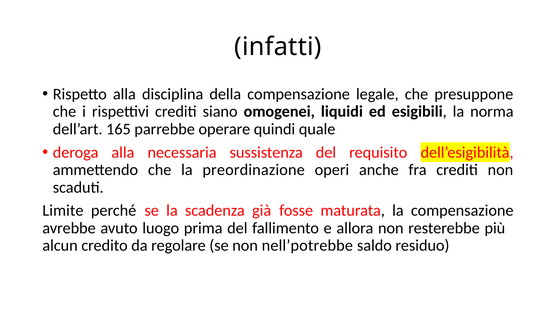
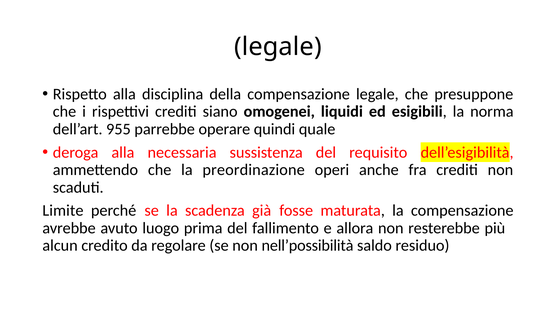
infatti at (278, 47): infatti -> legale
165: 165 -> 955
nell’potrebbe: nell’potrebbe -> nell’possibilità
